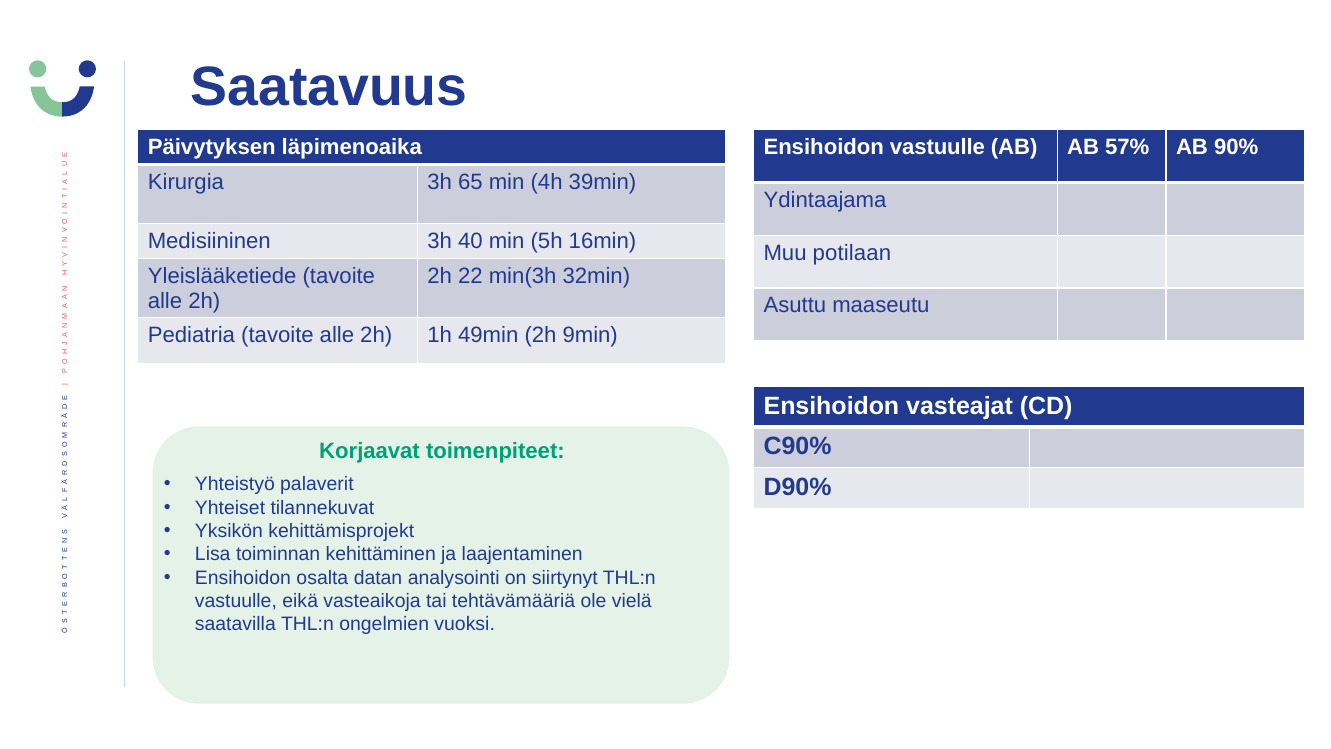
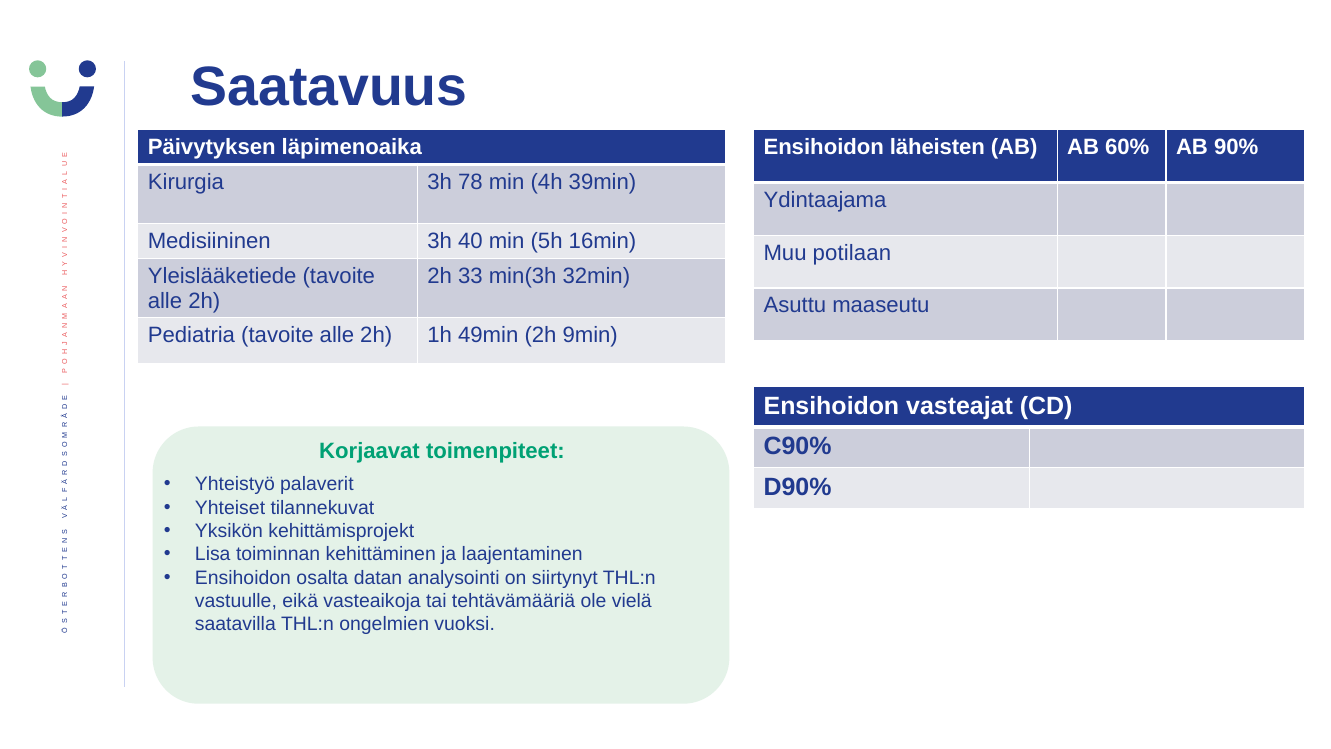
Ensihoidon vastuulle: vastuulle -> läheisten
57%: 57% -> 60%
65: 65 -> 78
22: 22 -> 33
